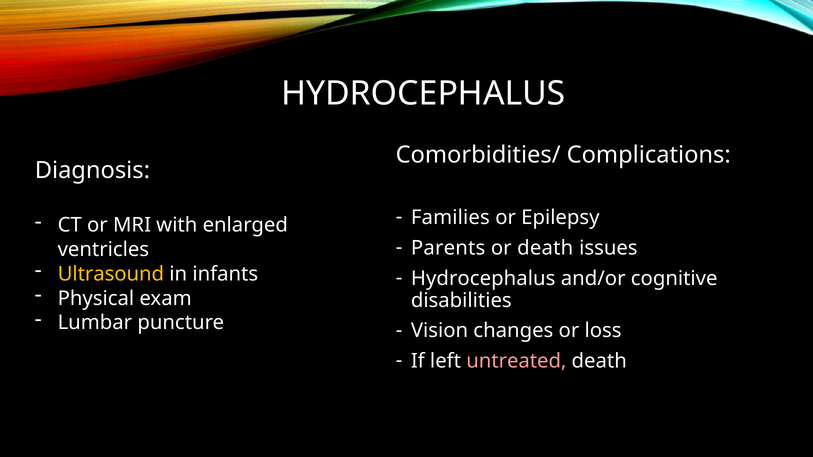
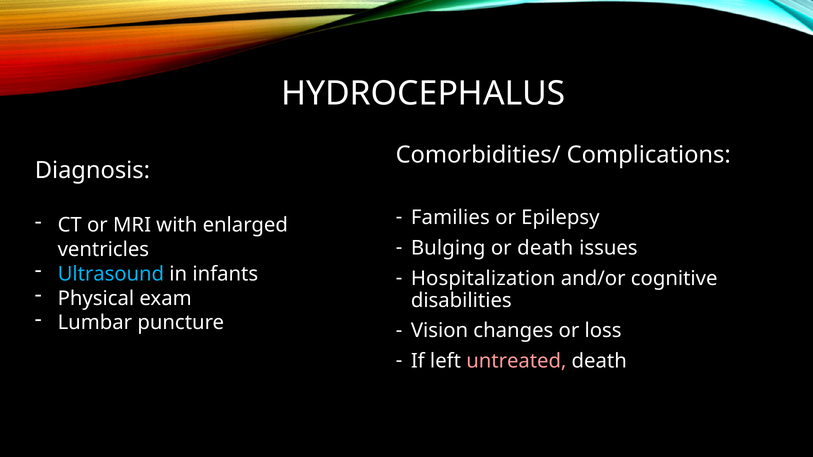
Parents: Parents -> Bulging
Ultrasound colour: yellow -> light blue
Hydrocephalus at (483, 279): Hydrocephalus -> Hospitalization
